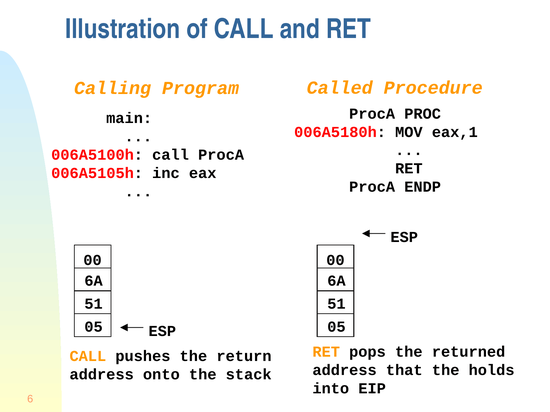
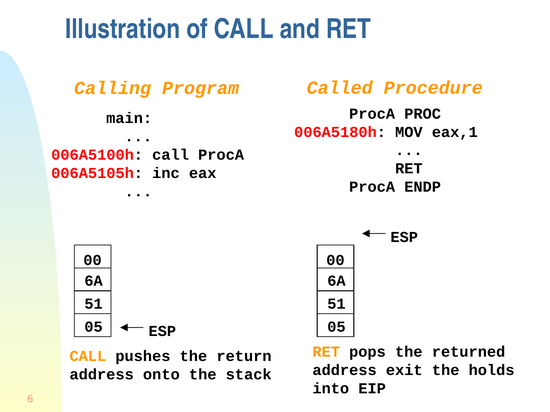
that: that -> exit
